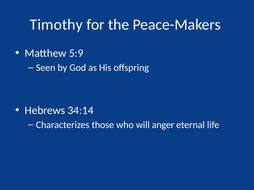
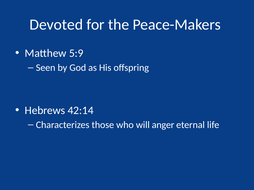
Timothy: Timothy -> Devoted
34:14: 34:14 -> 42:14
